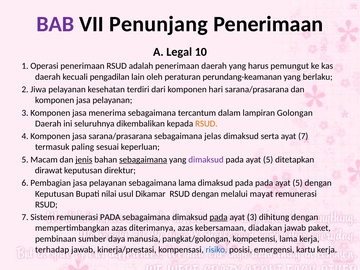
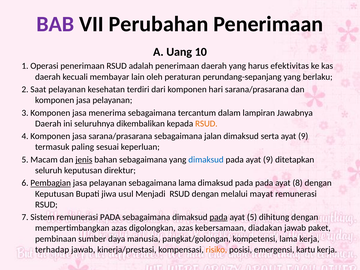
Penunjang: Penunjang -> Perubahan
Legal: Legal -> Uang
pemungut: pemungut -> efektivitas
pengadilan: pengadilan -> membayar
perundang-keamanan: perundang-keamanan -> perundang-sepanjang
Jiwa: Jiwa -> Saat
Golongan: Golongan -> Jawabnya
jelas: jelas -> jalan
7 at (303, 136): 7 -> 9
sebagaimana at (143, 160) underline: present -> none
dimaksud at (206, 160) colour: purple -> blue
5 at (268, 160): 5 -> 9
dirawat: dirawat -> seluruh
Pembagian underline: none -> present
pada pada ayat 5: 5 -> 8
nilai: nilai -> jiwa
Dikamar: Dikamar -> Menjadi
ayat 3: 3 -> 5
diterimanya: diterimanya -> digolongkan
risiko colour: blue -> orange
